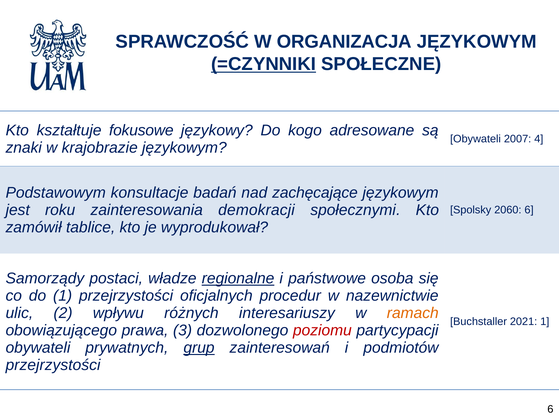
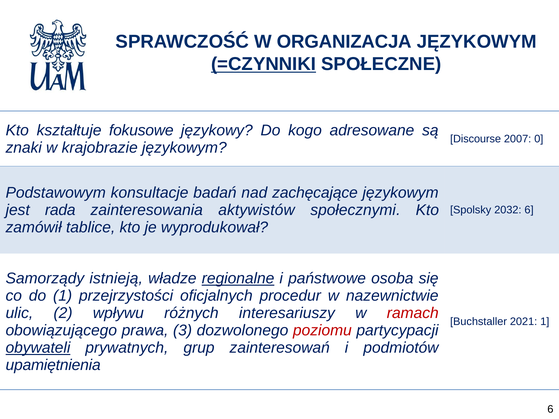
Obywateli at (476, 139): Obywateli -> Discourse
4: 4 -> 0
roku: roku -> rada
demokracji: demokracji -> aktywistów
2060: 2060 -> 2032
postaci: postaci -> istnieją
ramach colour: orange -> red
obywateli at (38, 348) underline: none -> present
grup underline: present -> none
przejrzystości at (53, 365): przejrzystości -> upamiętnienia
